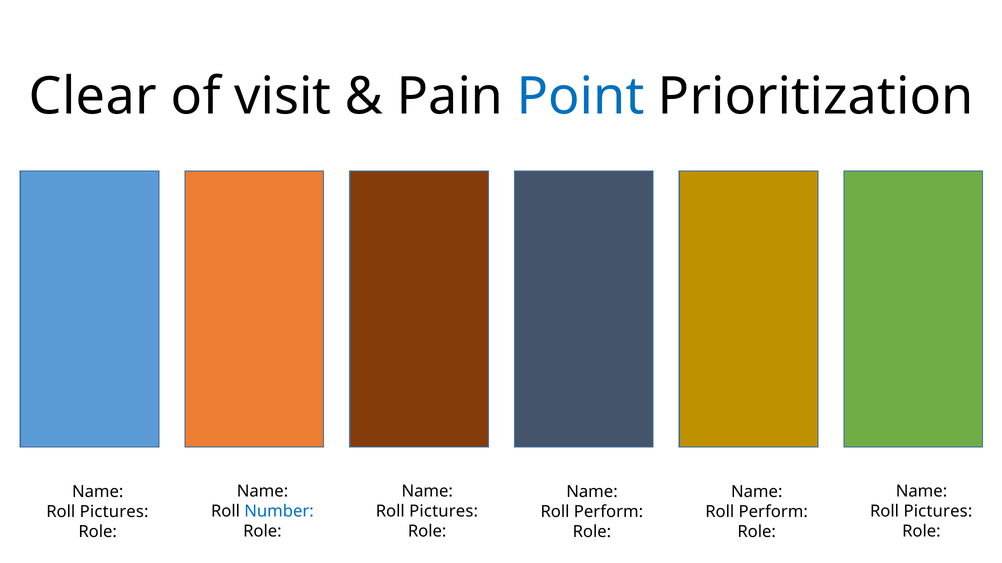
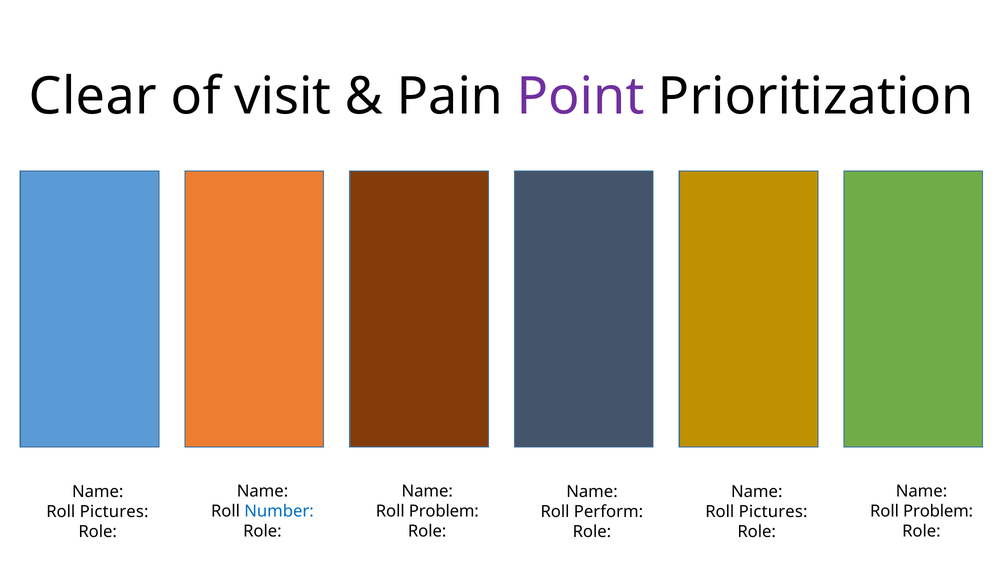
Point colour: blue -> purple
Pictures at (444, 512): Pictures -> Problem
Pictures at (938, 512): Pictures -> Problem
Perform at (773, 512): Perform -> Pictures
